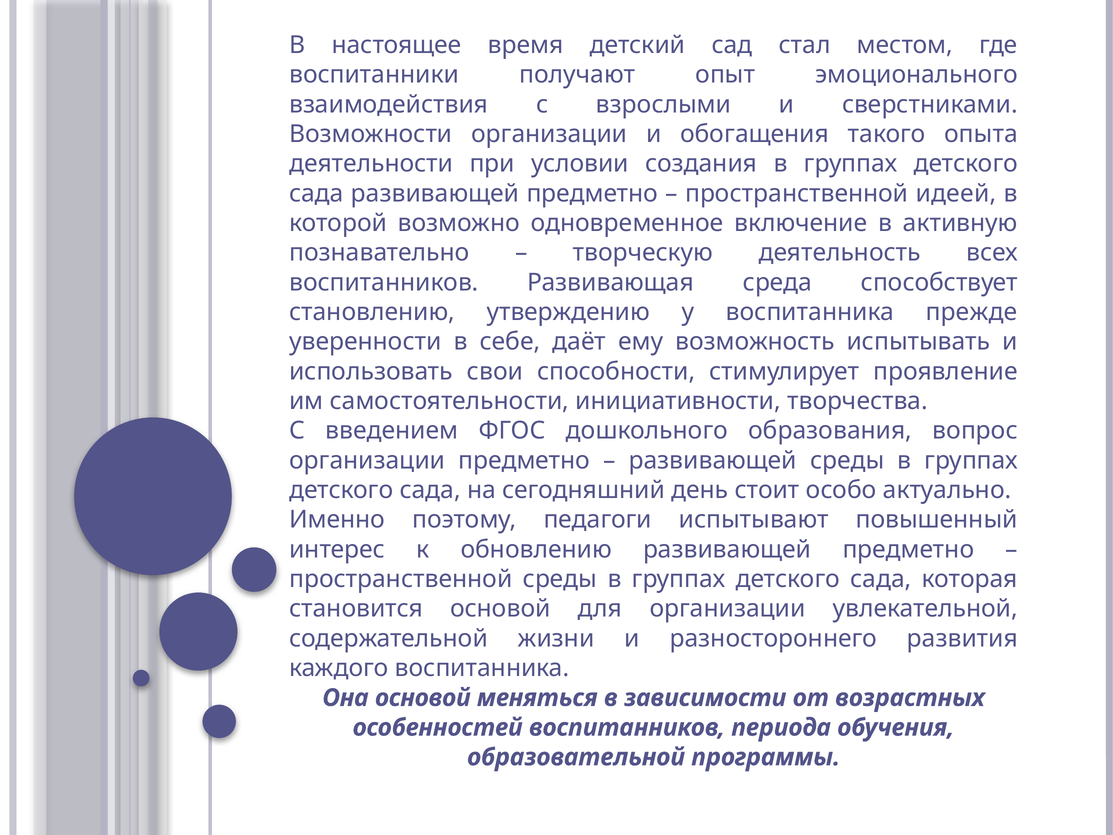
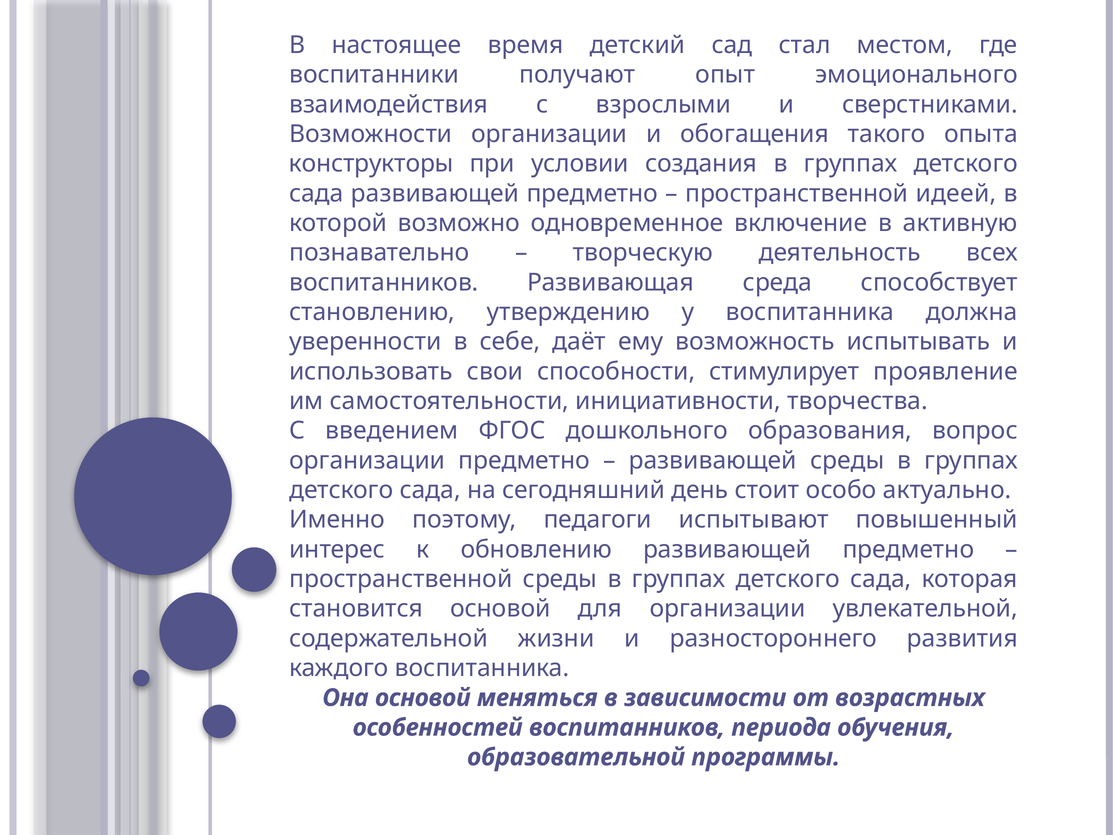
деятельности: деятельности -> конструкторы
прежде: прежде -> должна
